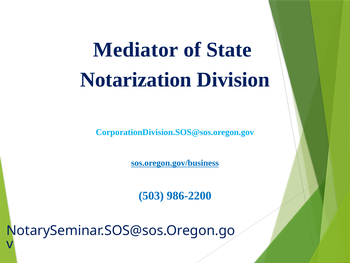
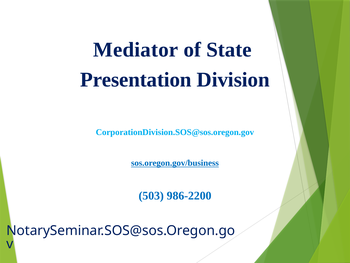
Notarization: Notarization -> Presentation
